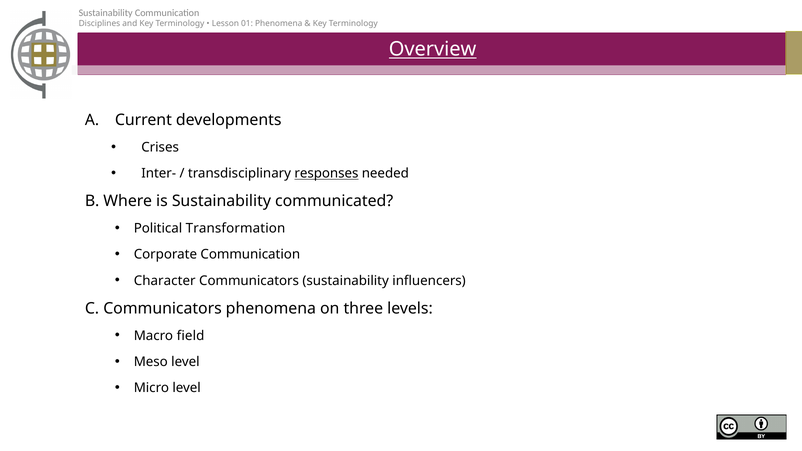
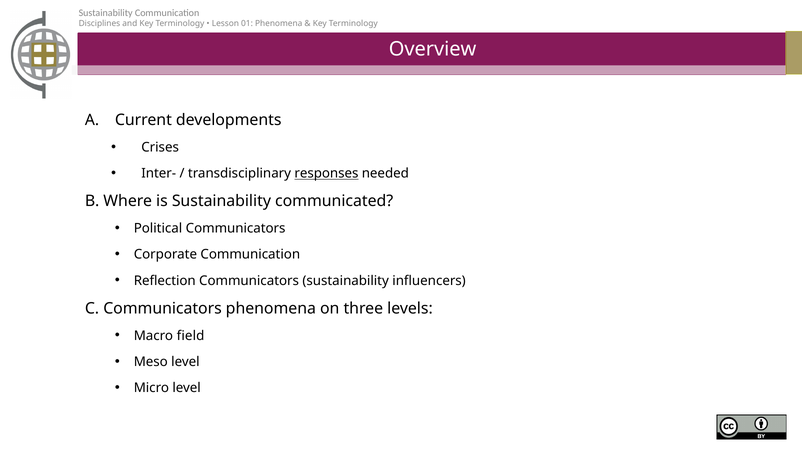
Overview underline: present -> none
Political Transformation: Transformation -> Communicators
Character: Character -> Reflection
